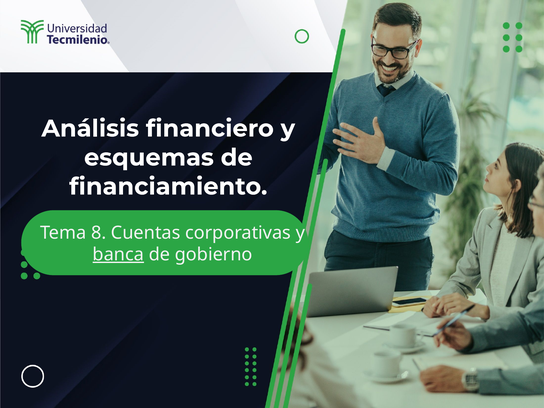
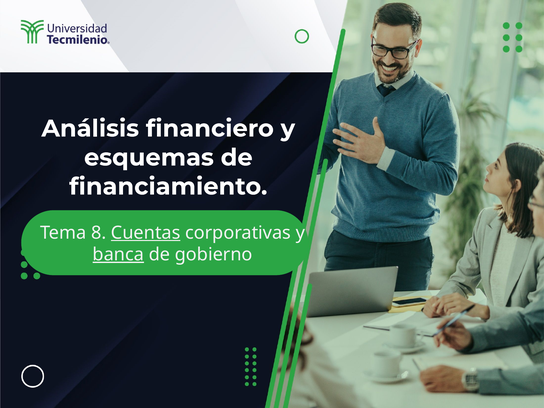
Cuentas underline: none -> present
